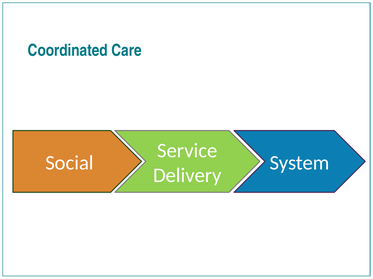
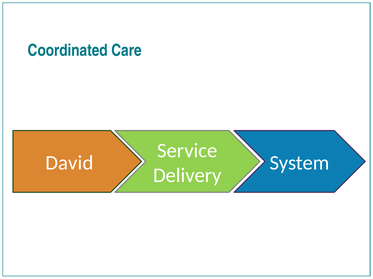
Social: Social -> David
